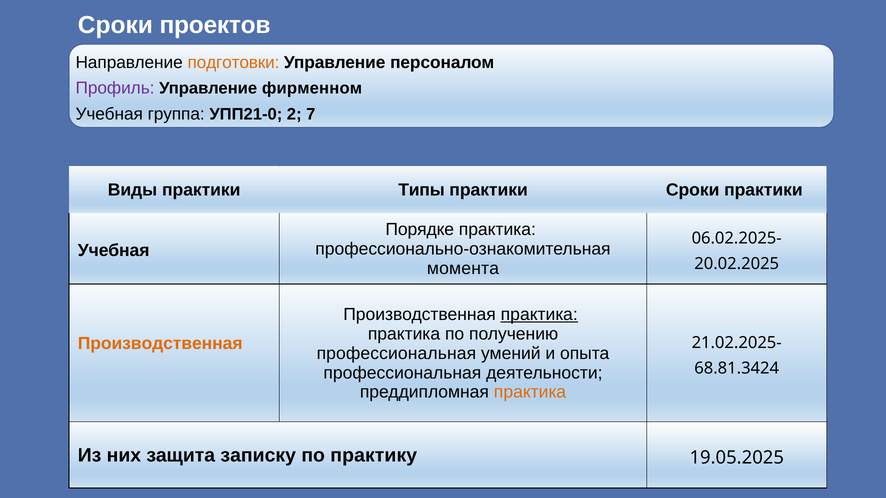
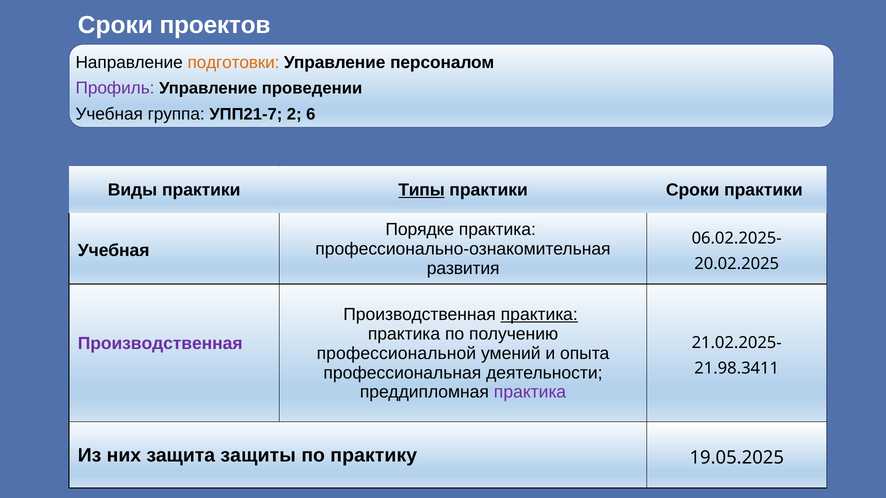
фирменном: фирменном -> проведении
УПП21-0: УПП21-0 -> УПП21-7
7: 7 -> 6
Типы underline: none -> present
момента: момента -> развития
Производственная at (160, 344) colour: orange -> purple
профессиональная at (396, 354): профессиональная -> профессиональной
68.81.3424: 68.81.3424 -> 21.98.3411
практика at (530, 392) colour: orange -> purple
записку: записку -> защиты
